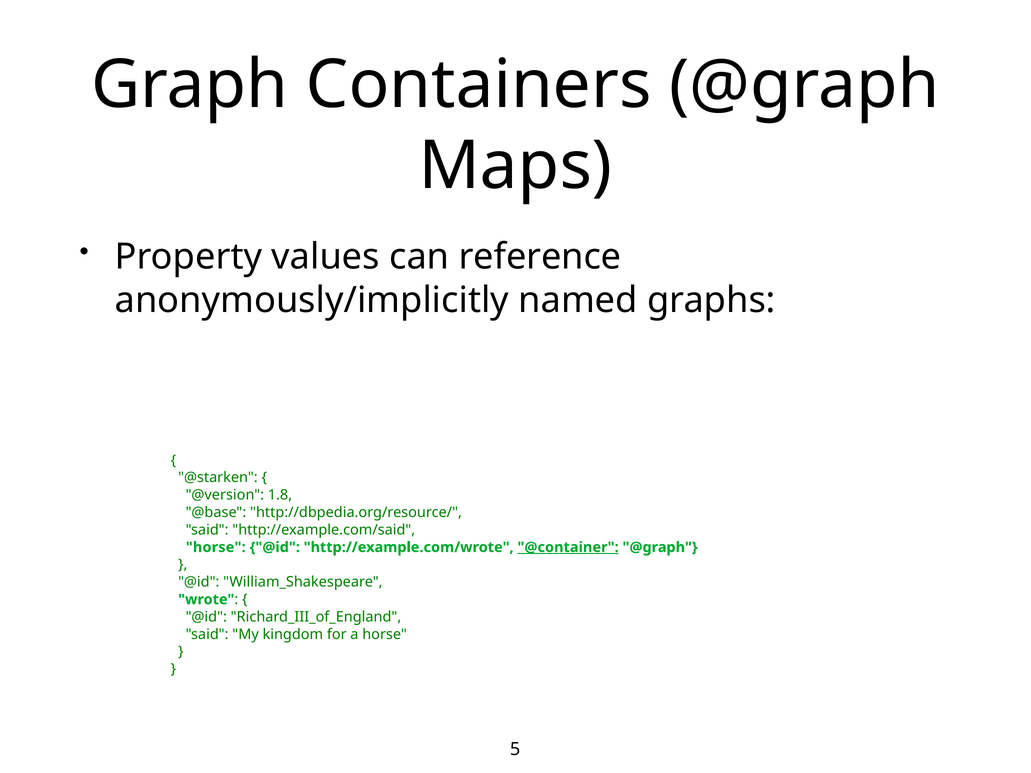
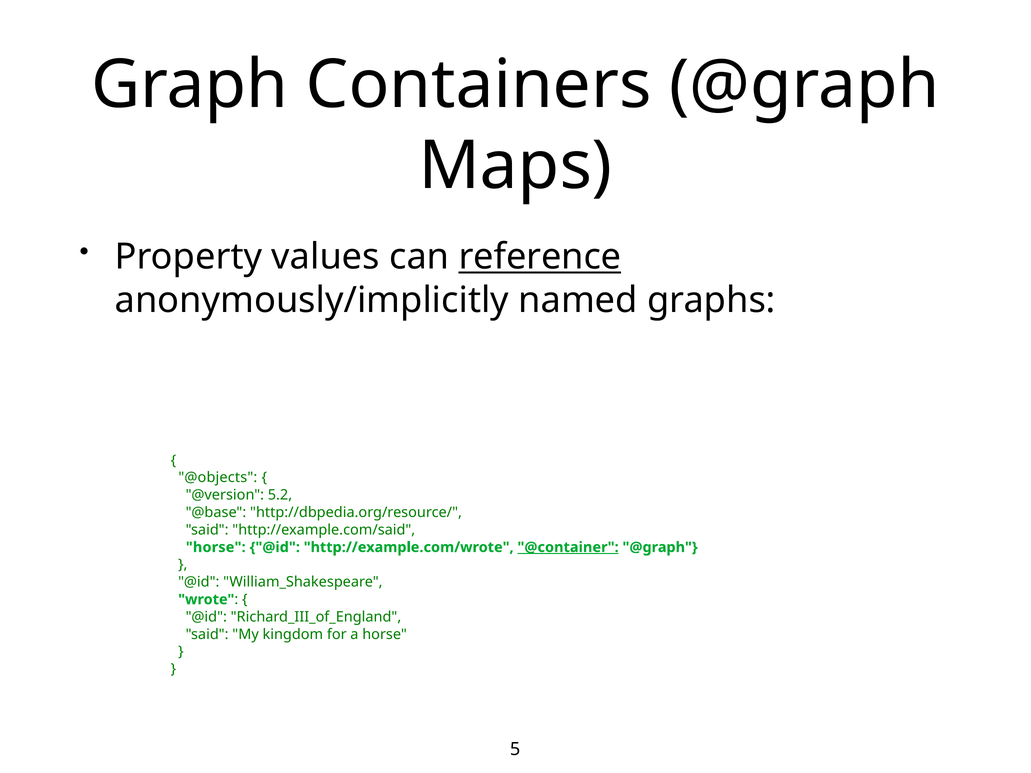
reference underline: none -> present
@starken: @starken -> @objects
1.8: 1.8 -> 5.2
